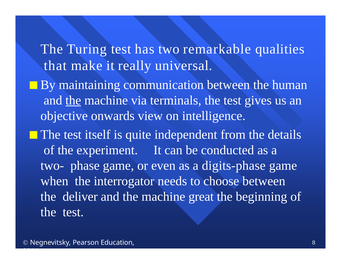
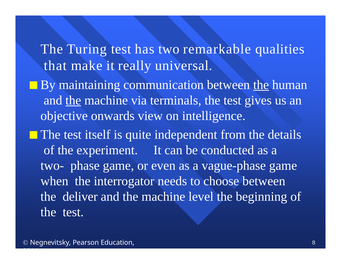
the at (261, 85) underline: none -> present
digits-phase: digits-phase -> vague-phase
great: great -> level
